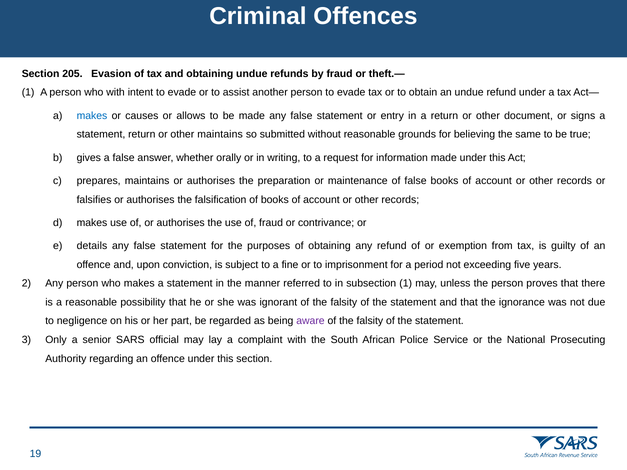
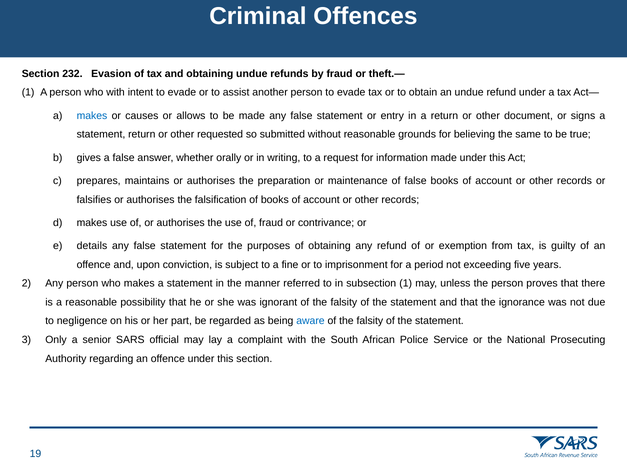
205: 205 -> 232
other maintains: maintains -> requested
aware colour: purple -> blue
